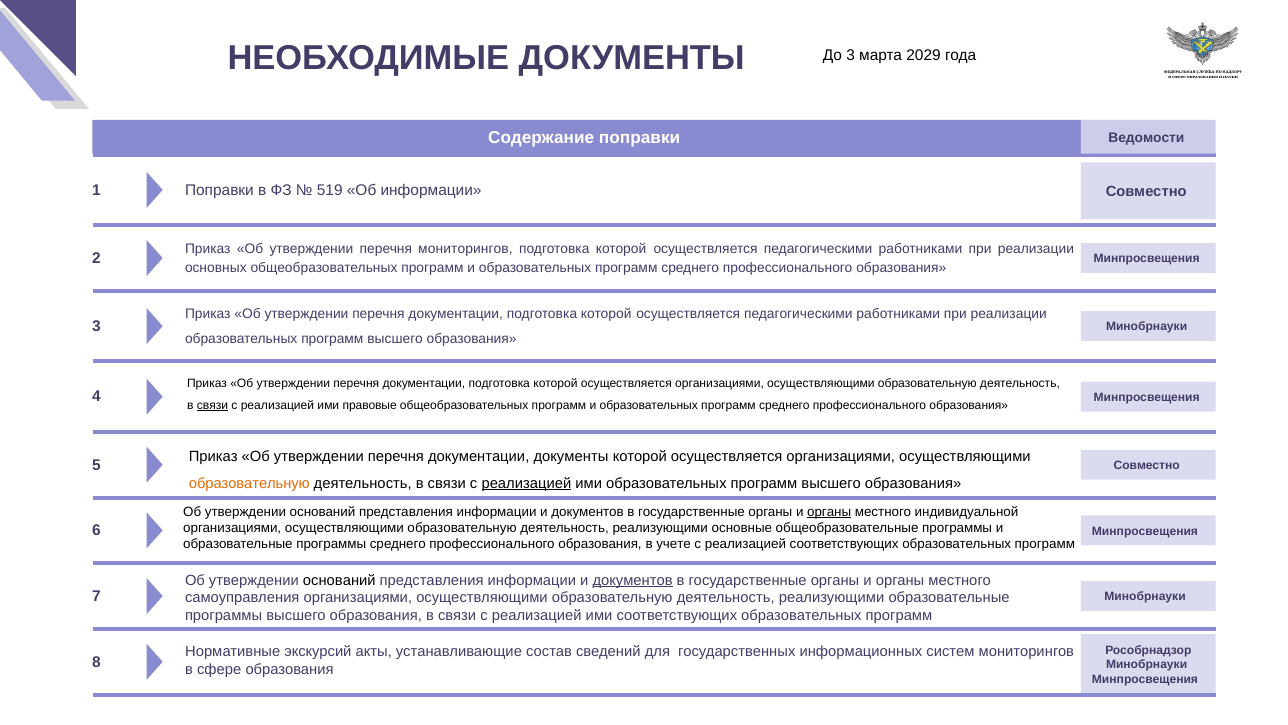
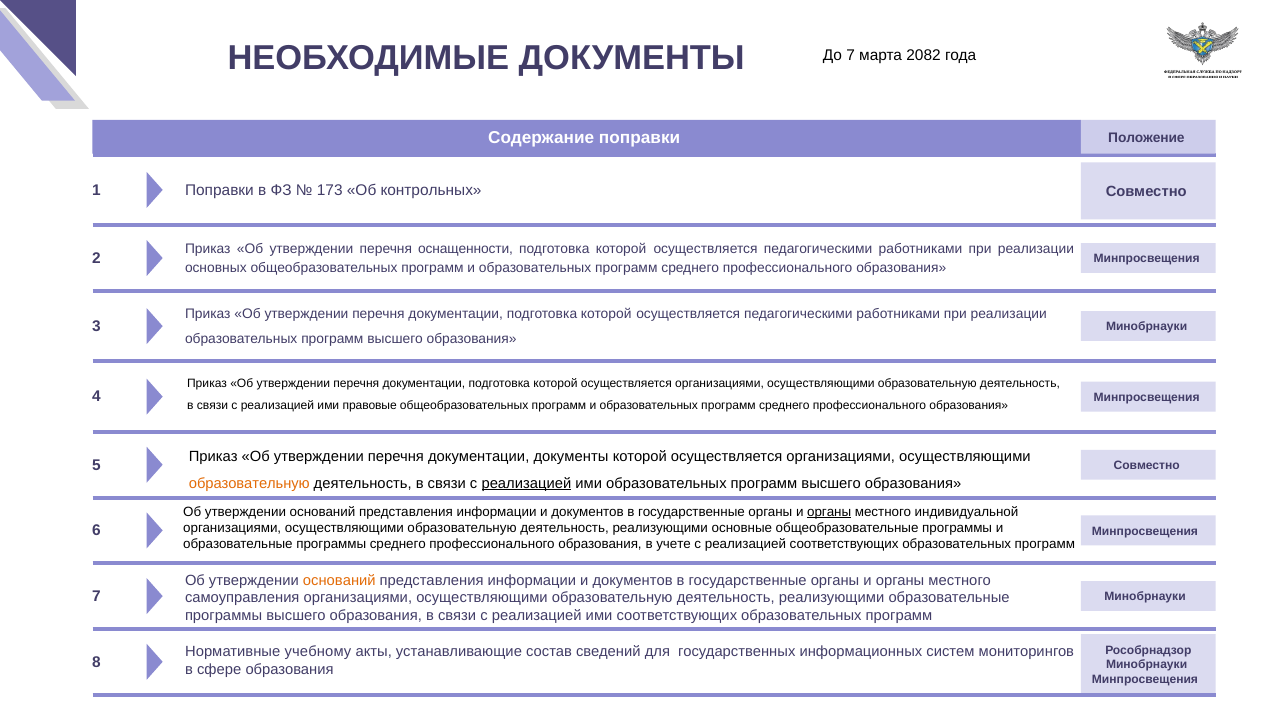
До 3: 3 -> 7
2029: 2029 -> 2082
Ведомости: Ведомости -> Положение
519: 519 -> 173
Об информации: информации -> контрольных
перечня мониторингов: мониторингов -> оснащенности
связи at (212, 405) underline: present -> none
оснований at (339, 580) colour: black -> orange
документов at (633, 580) underline: present -> none
экскурсий: экскурсий -> учебному
